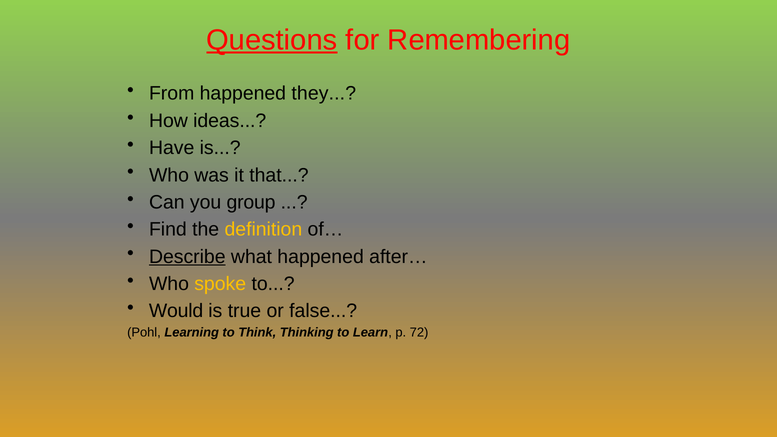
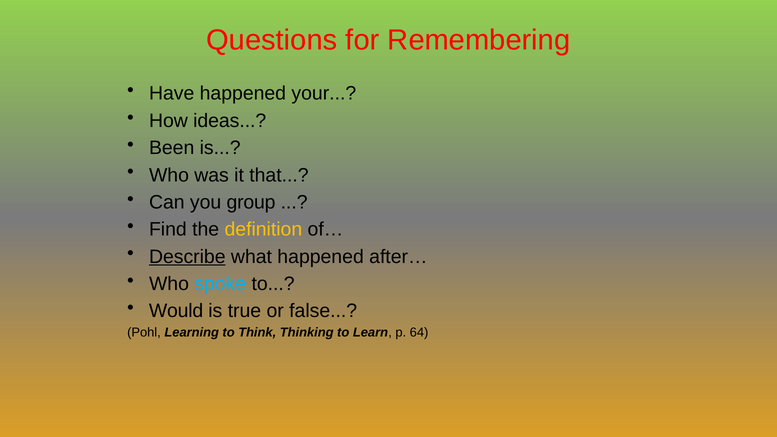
Questions underline: present -> none
From: From -> Have
they: they -> your
Have: Have -> Been
spoke colour: yellow -> light blue
72: 72 -> 64
